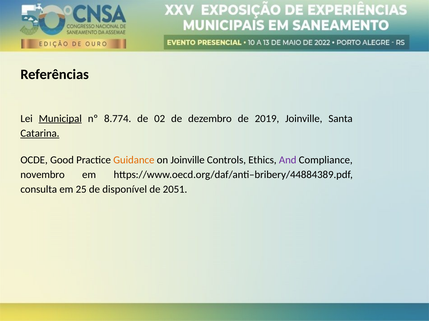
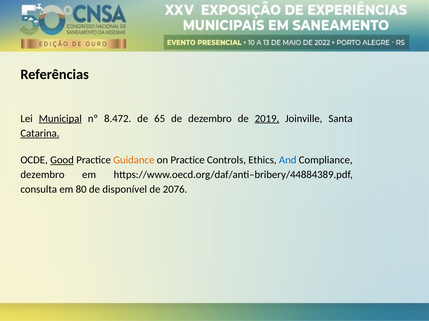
8.774: 8.774 -> 8.472
02: 02 -> 65
2019 underline: none -> present
Good underline: none -> present
on Joinville: Joinville -> Practice
And colour: purple -> blue
novembro at (43, 175): novembro -> dezembro
25: 25 -> 80
2051: 2051 -> 2076
